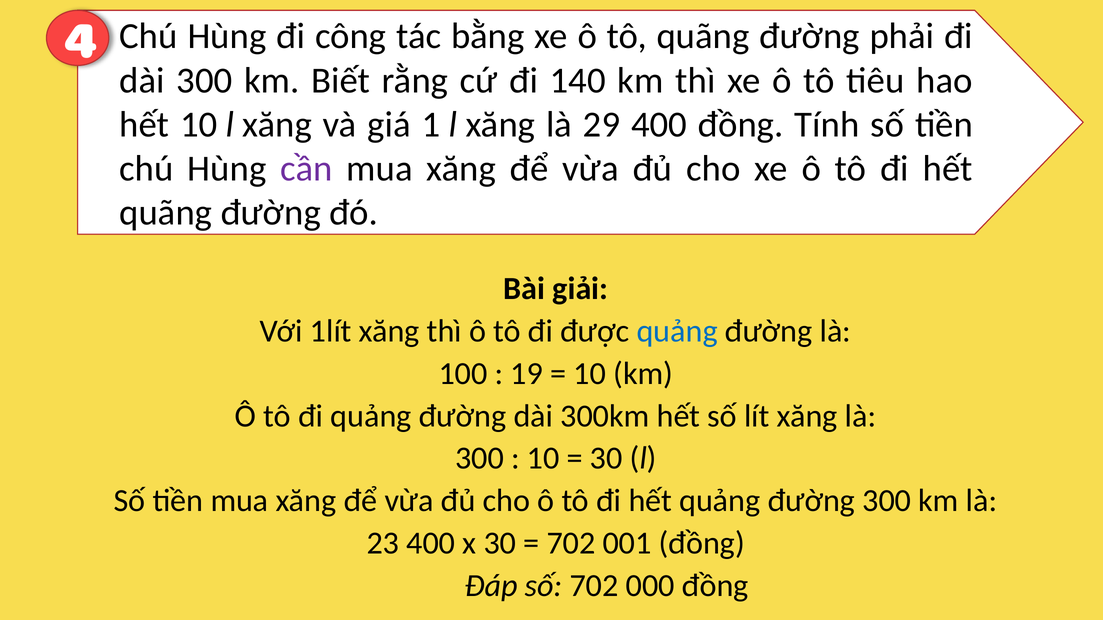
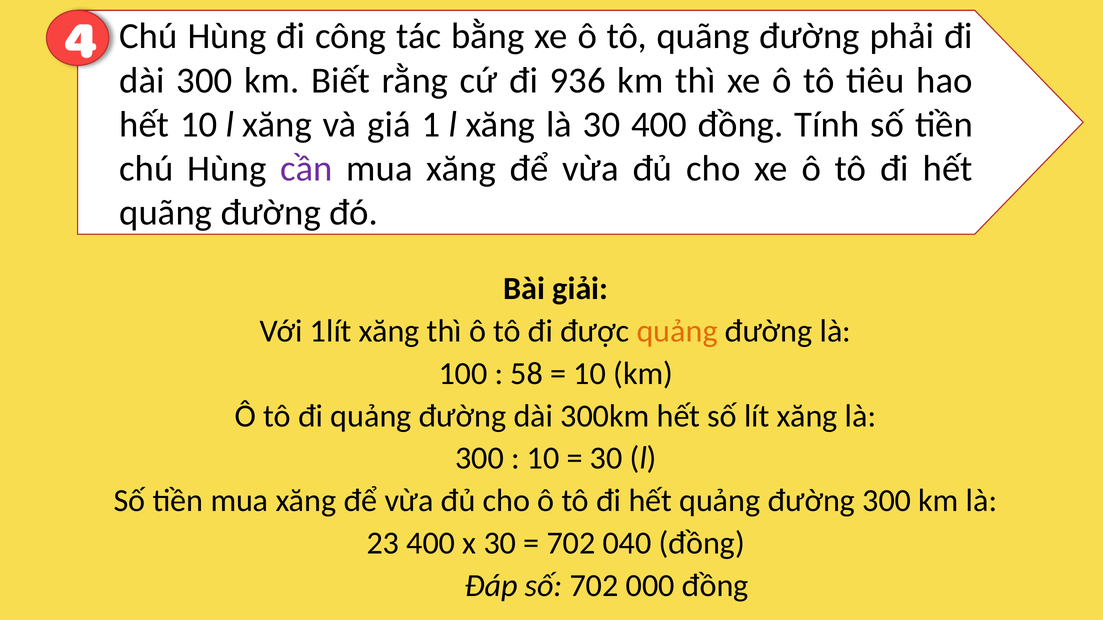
140: 140 -> 936
là 29: 29 -> 30
quảng at (677, 331) colour: blue -> orange
19: 19 -> 58
001: 001 -> 040
